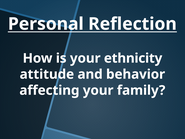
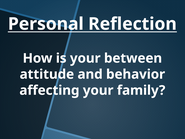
ethnicity: ethnicity -> between
